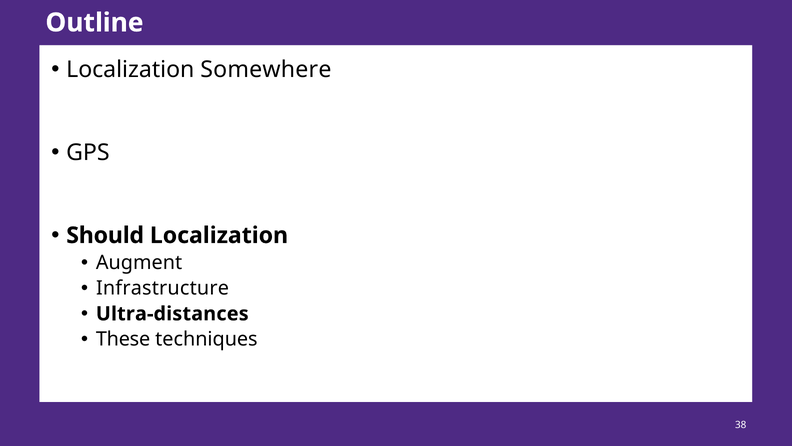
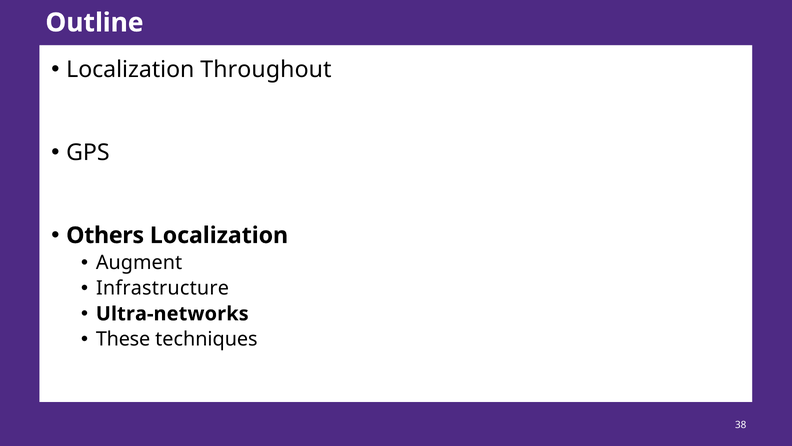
Somewhere: Somewhere -> Throughout
Should: Should -> Others
Ultra-distances: Ultra-distances -> Ultra-networks
